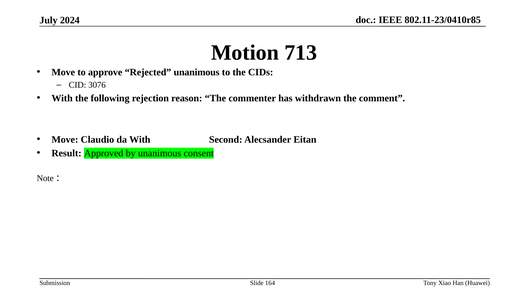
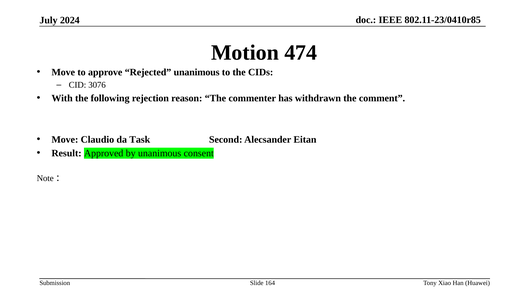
713: 713 -> 474
da With: With -> Task
